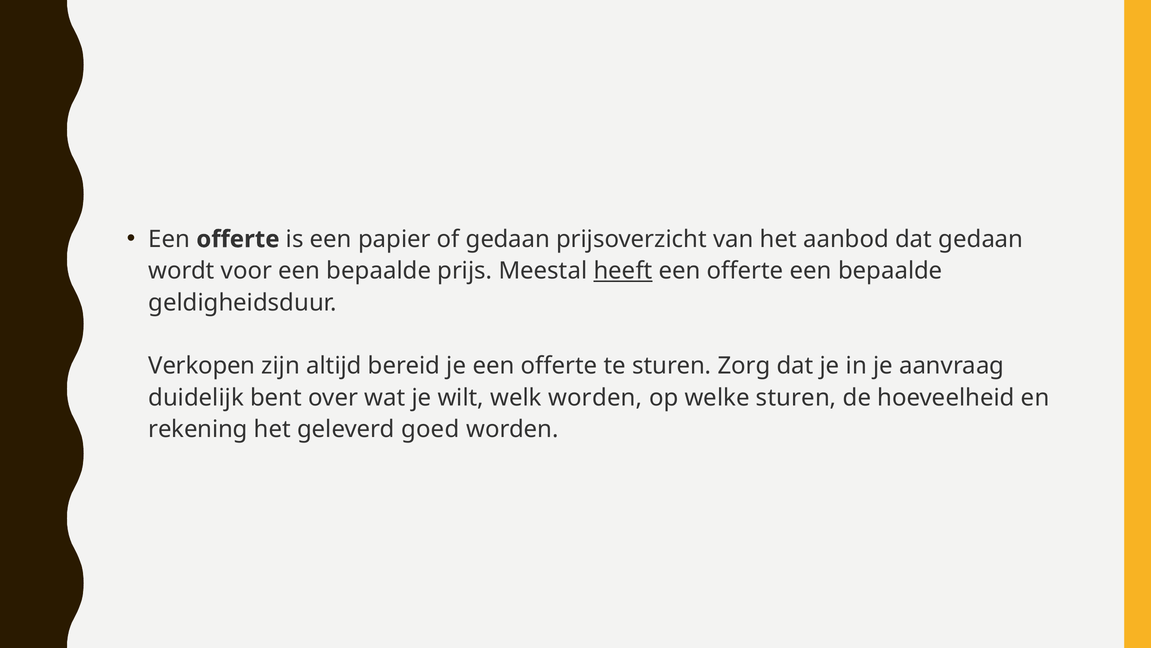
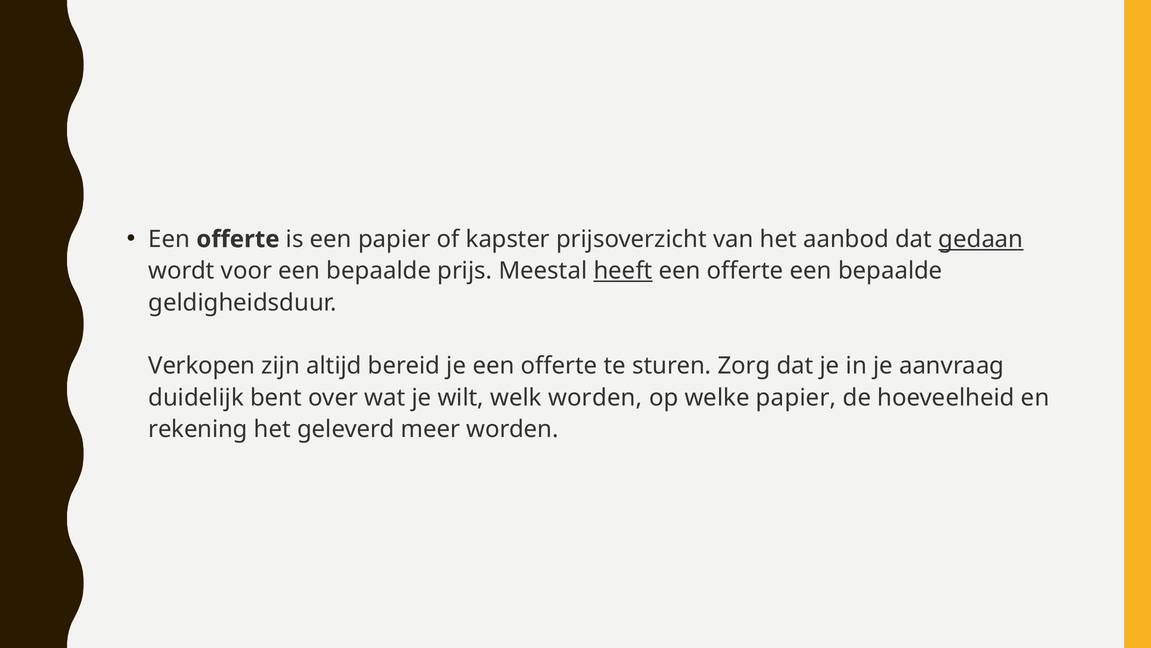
of gedaan: gedaan -> kapster
gedaan at (981, 239) underline: none -> present
welke sturen: sturen -> papier
goed: goed -> meer
